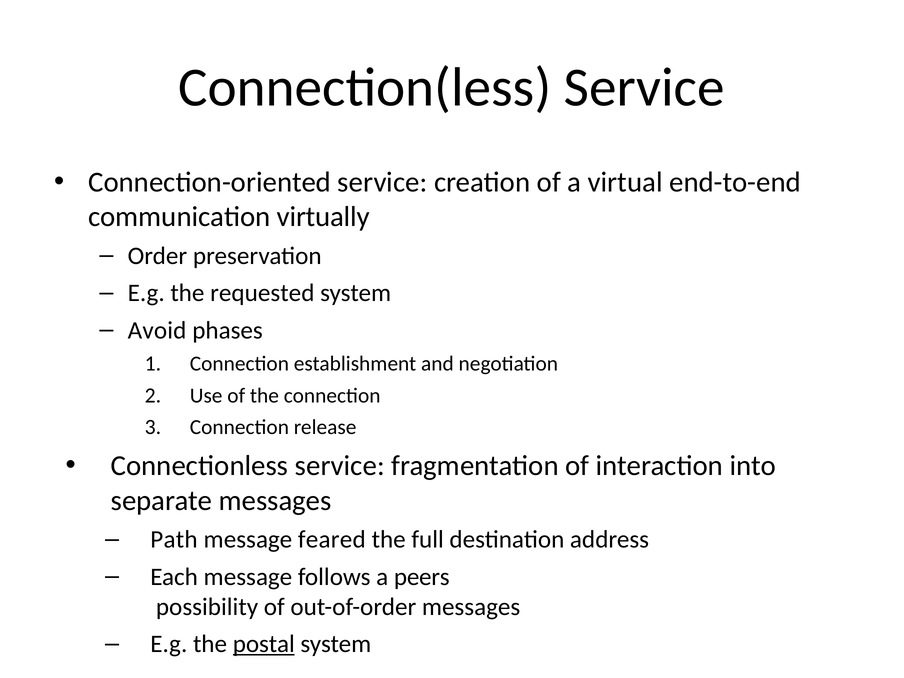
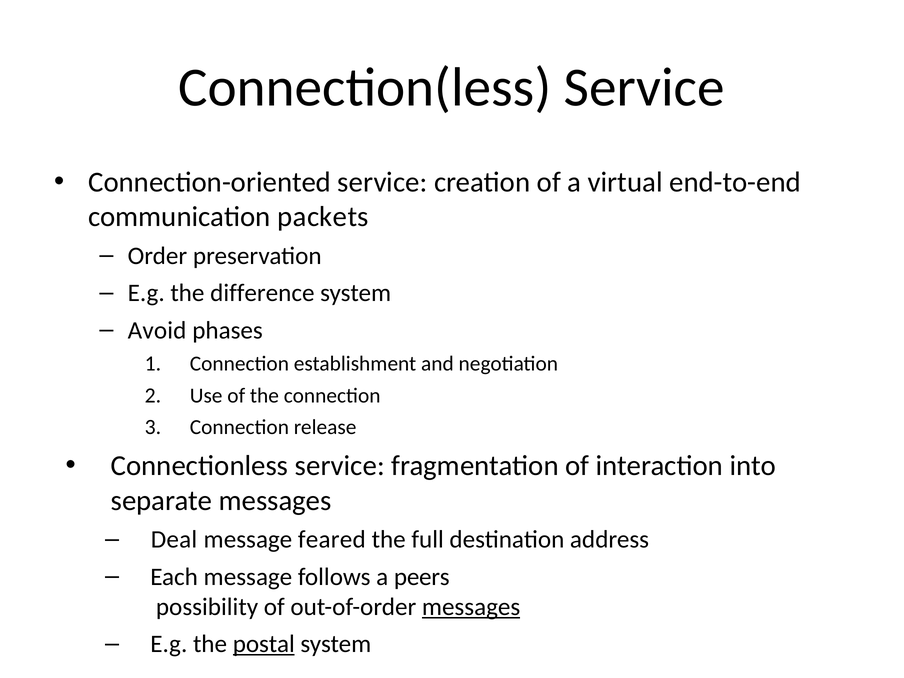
virtually: virtually -> packets
requested: requested -> difference
Path: Path -> Deal
messages at (471, 607) underline: none -> present
